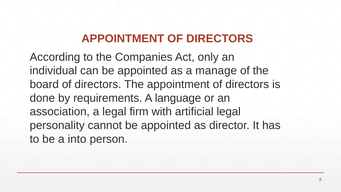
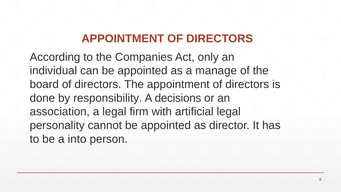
requirements: requirements -> responsibility
language: language -> decisions
